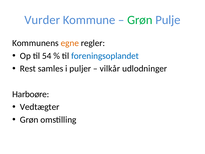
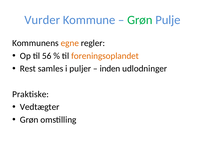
54: 54 -> 56
foreningsoplandet colour: blue -> orange
vilkår: vilkår -> inden
Harboøre: Harboøre -> Praktiske
